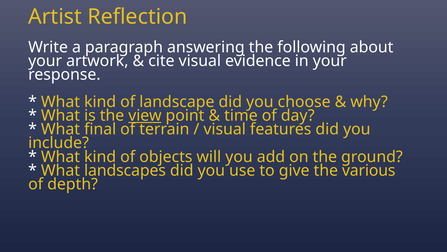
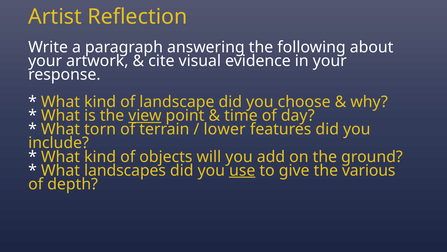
final: final -> torn
visual at (225, 129): visual -> lower
use underline: none -> present
